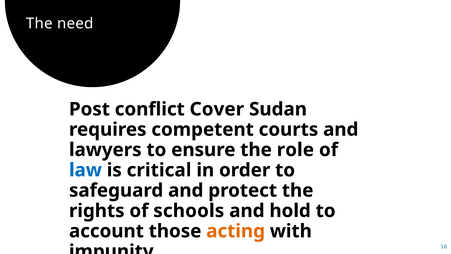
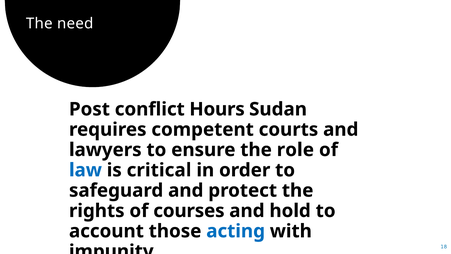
Cover: Cover -> Hours
schools: schools -> courses
acting colour: orange -> blue
